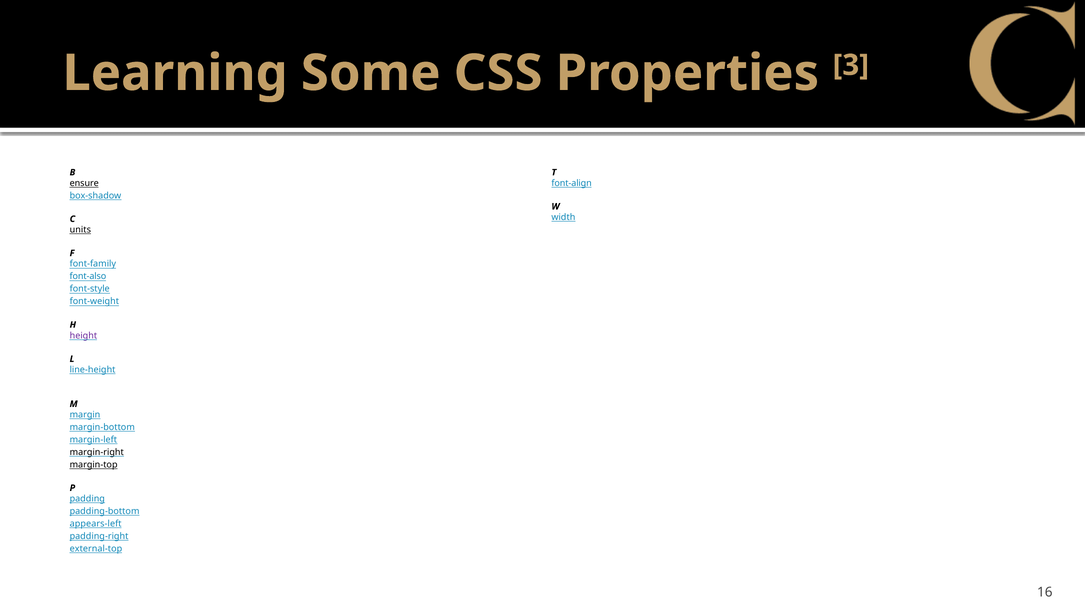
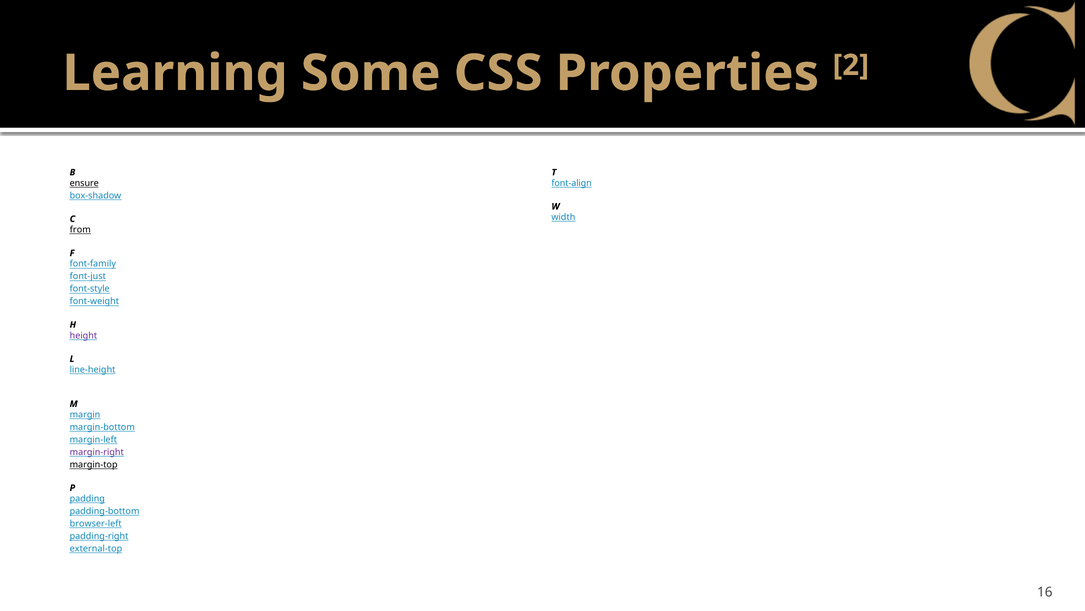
3: 3 -> 2
units: units -> from
font-also: font-also -> font-just
margin-right colour: black -> purple
appears-left: appears-left -> browser-left
